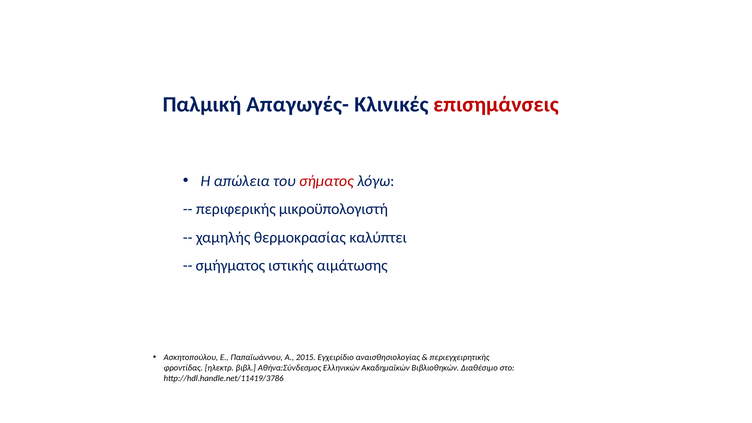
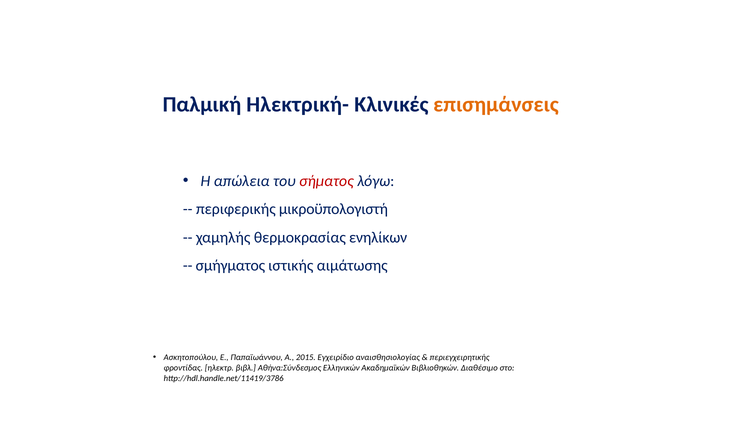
Απαγωγές-: Απαγωγές- -> Ηλεκτρική-
επισημάνσεις colour: red -> orange
καλύπτει: καλύπτει -> ενηλίκων
